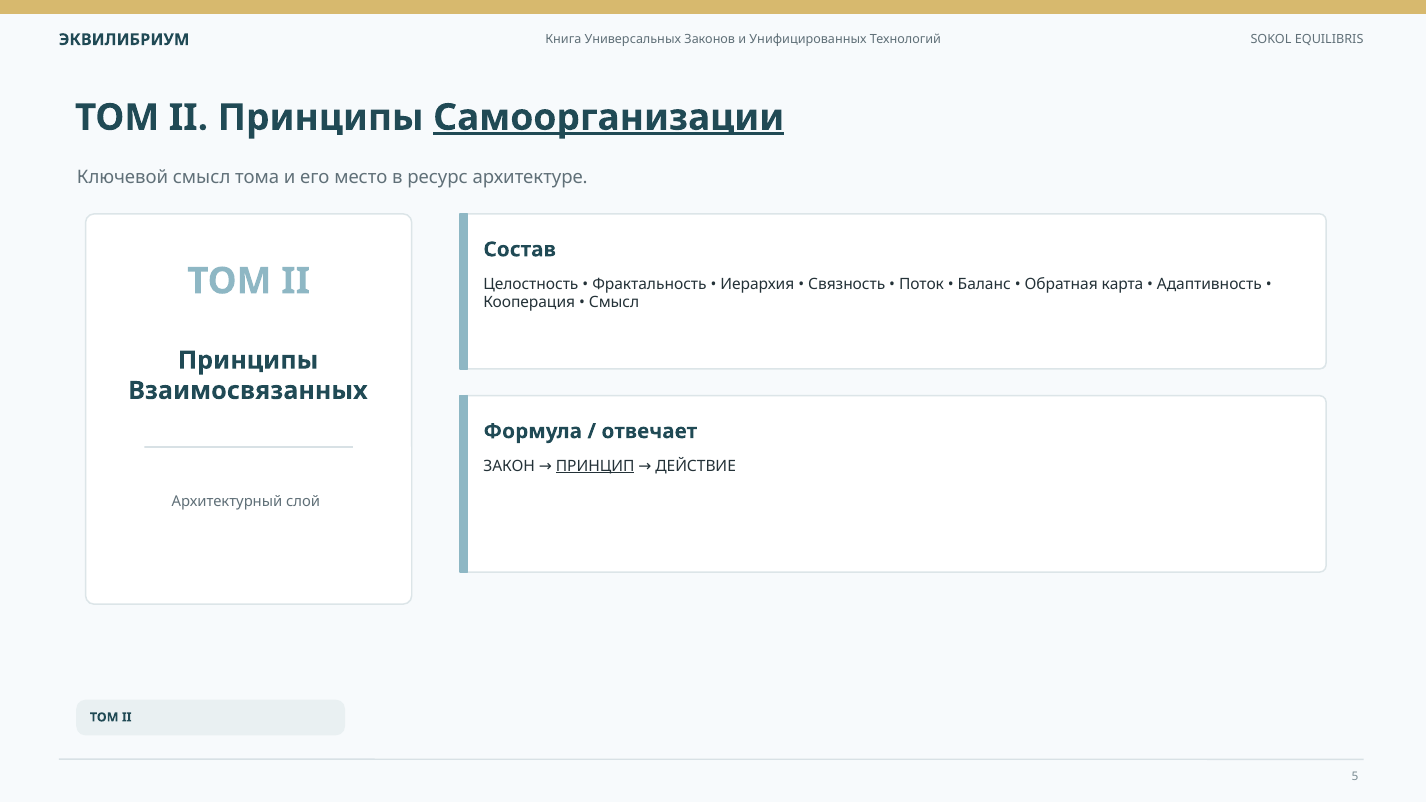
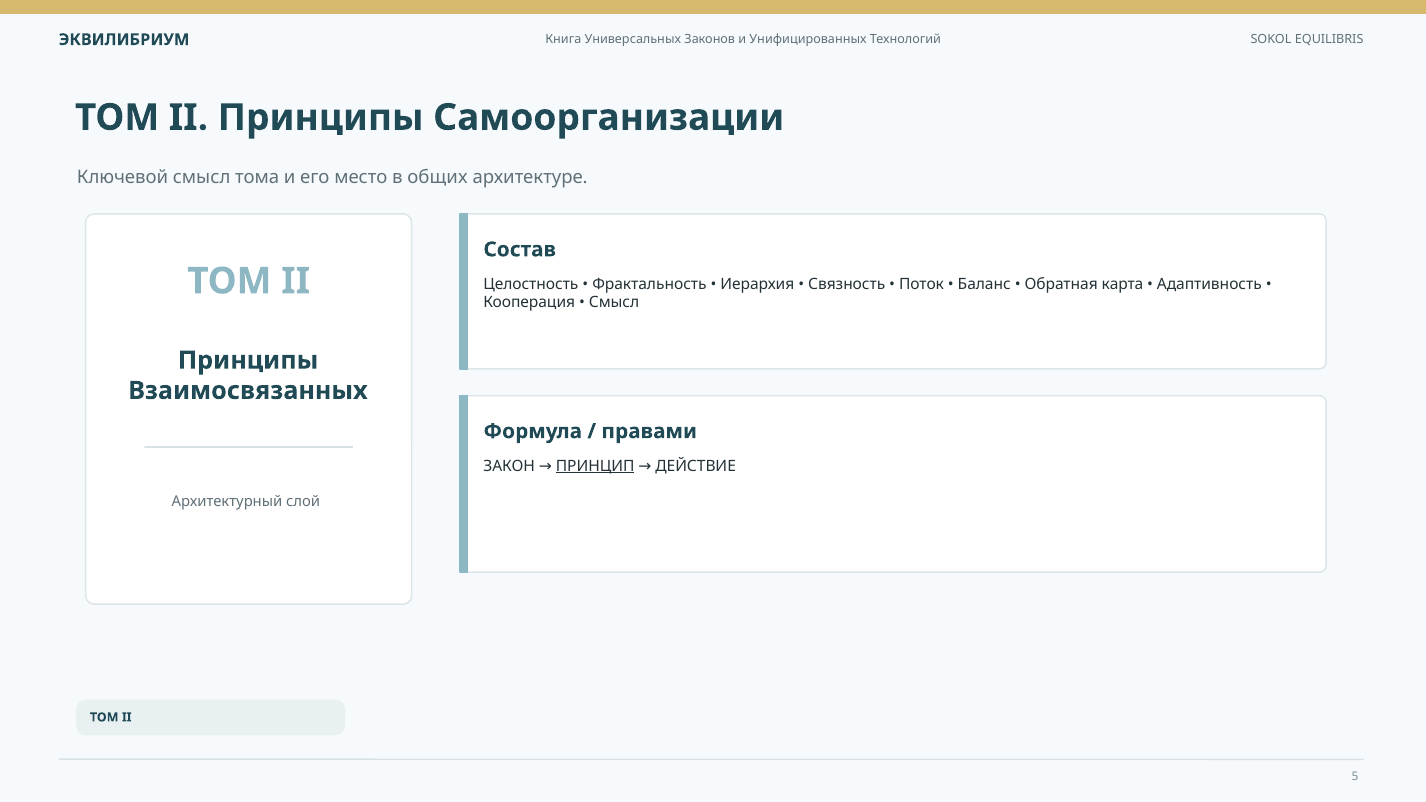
Самоорганизации underline: present -> none
ресурс: ресурс -> общих
отвечает: отвечает -> правами
